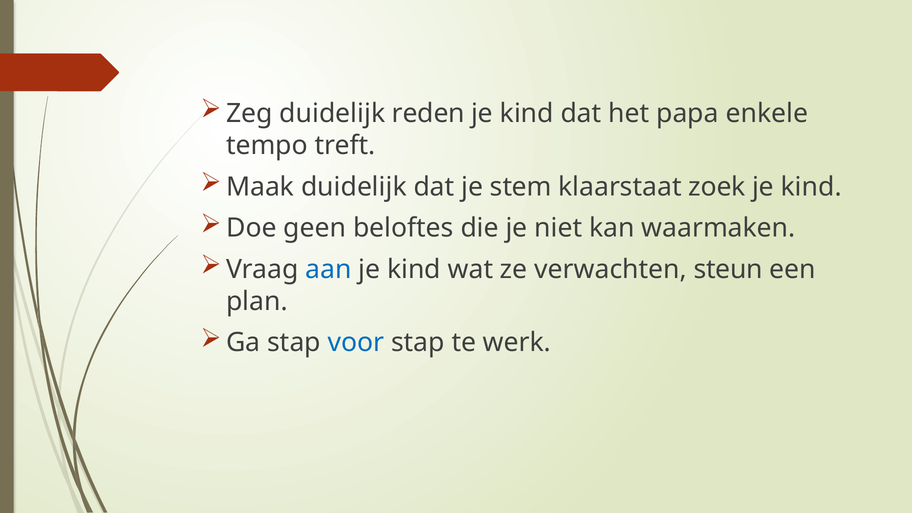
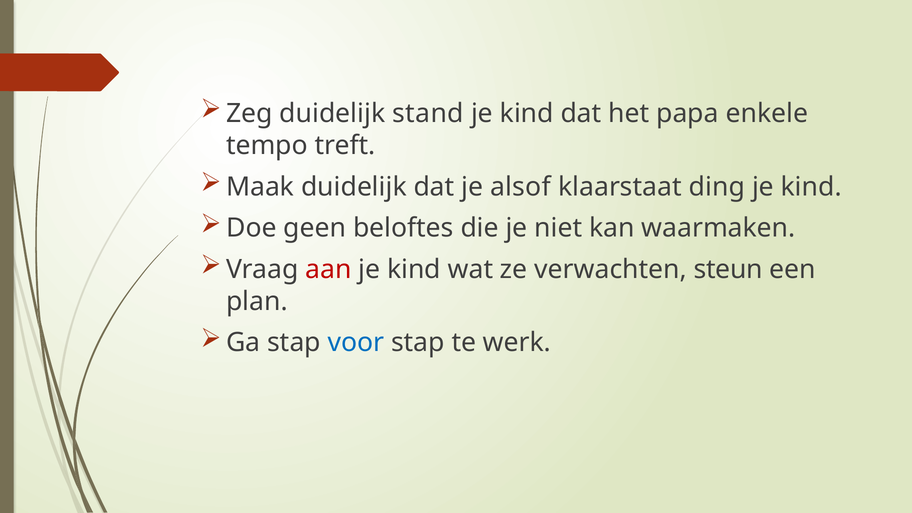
reden: reden -> stand
stem: stem -> alsof
zoek: zoek -> ding
aan colour: blue -> red
